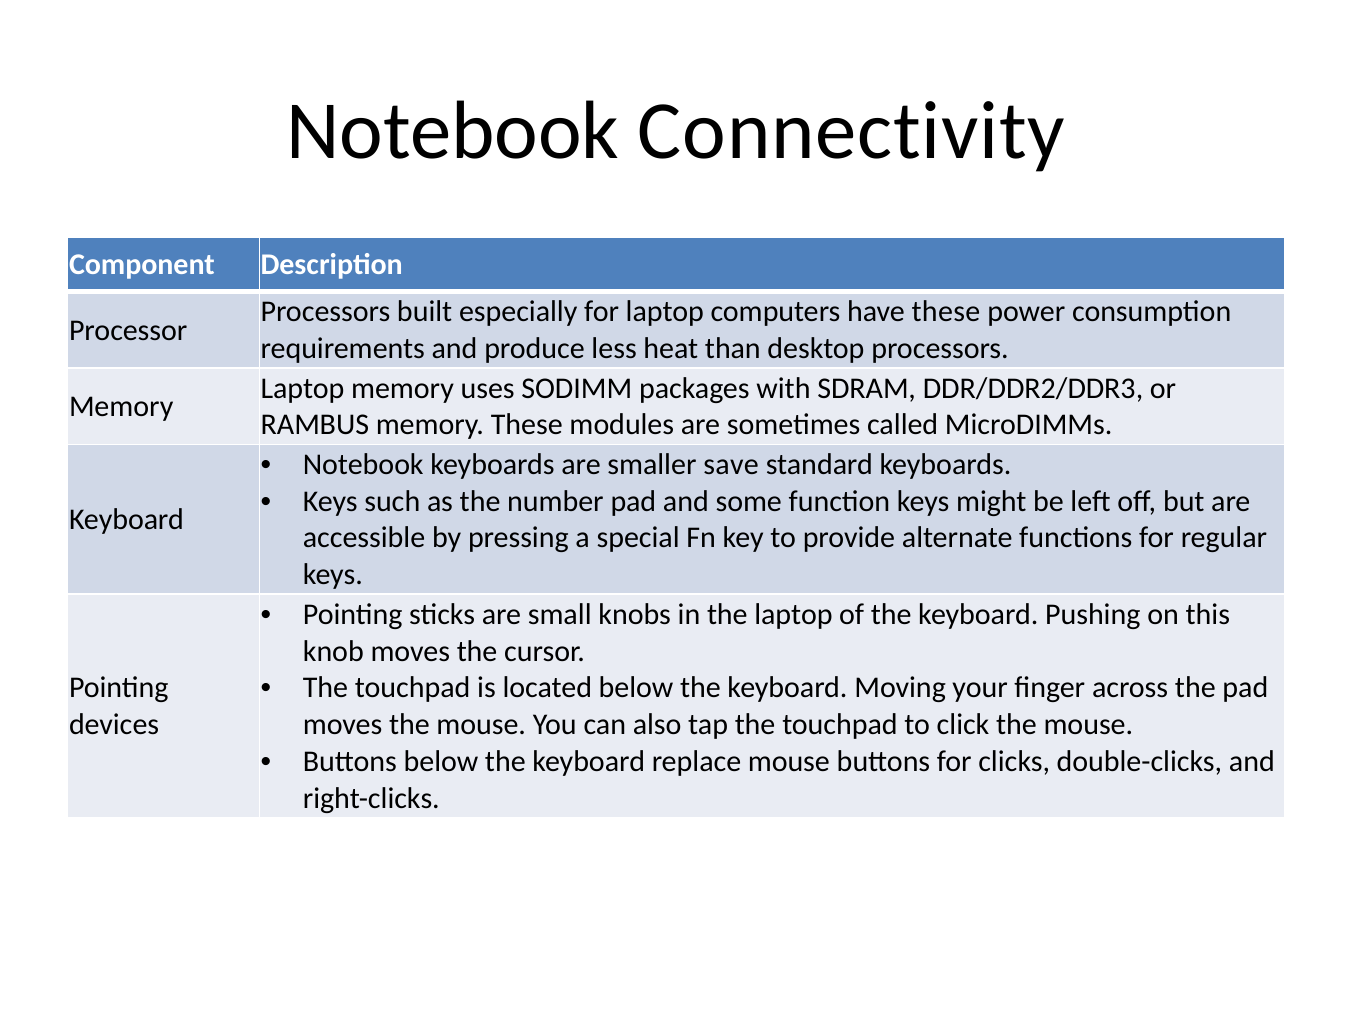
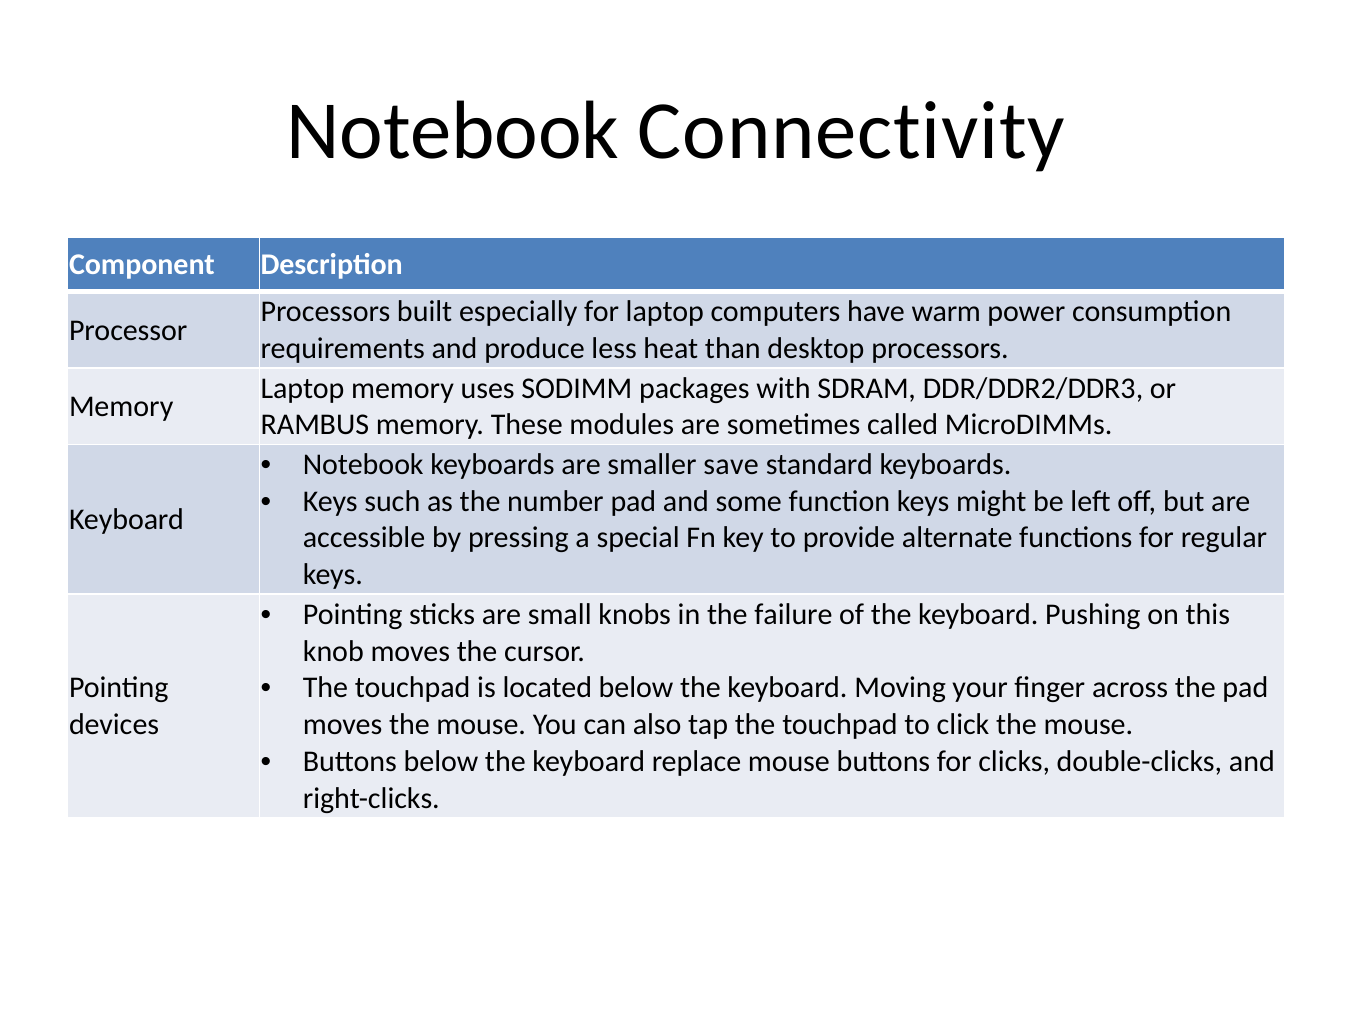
have these: these -> warm
the laptop: laptop -> failure
